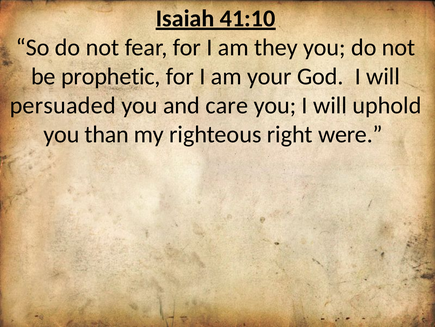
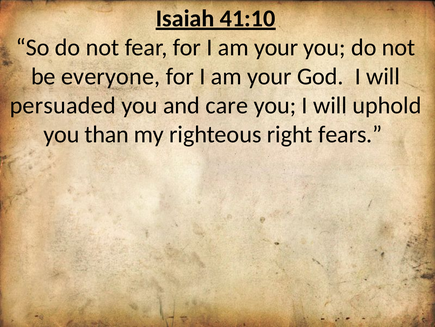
they at (276, 47): they -> your
prophetic: prophetic -> everyone
were: were -> fears
